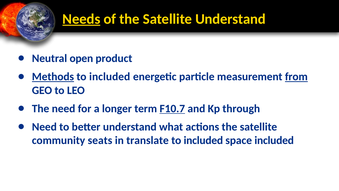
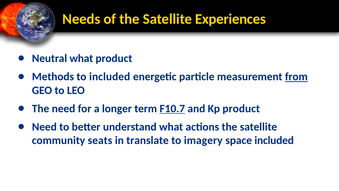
Needs underline: present -> none
Satellite Understand: Understand -> Experiences
Neutral open: open -> what
Methods underline: present -> none
Kp through: through -> product
included at (203, 140): included -> imagery
